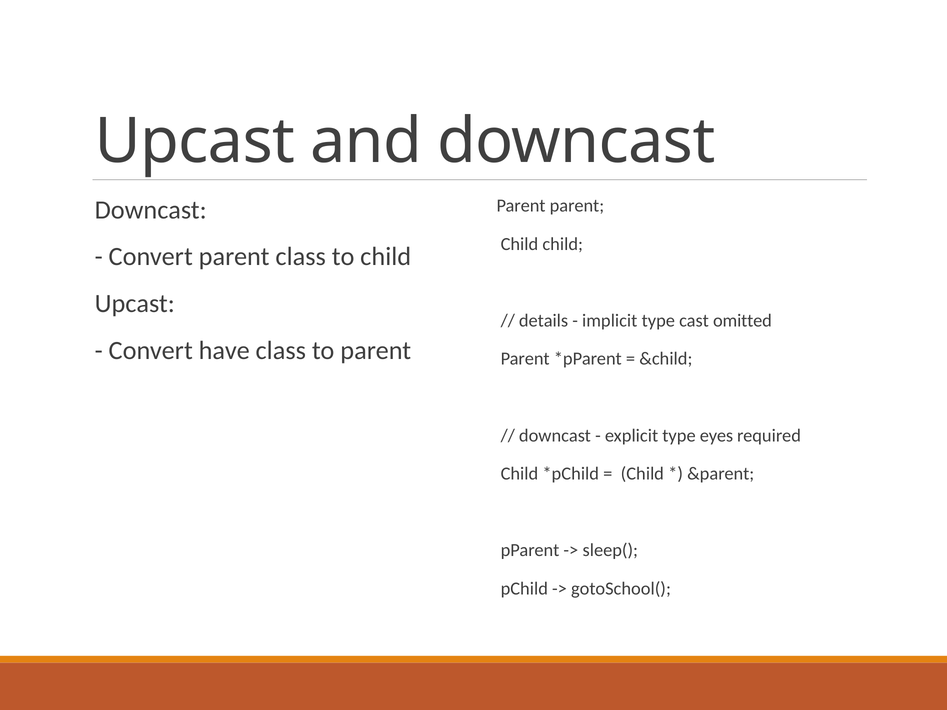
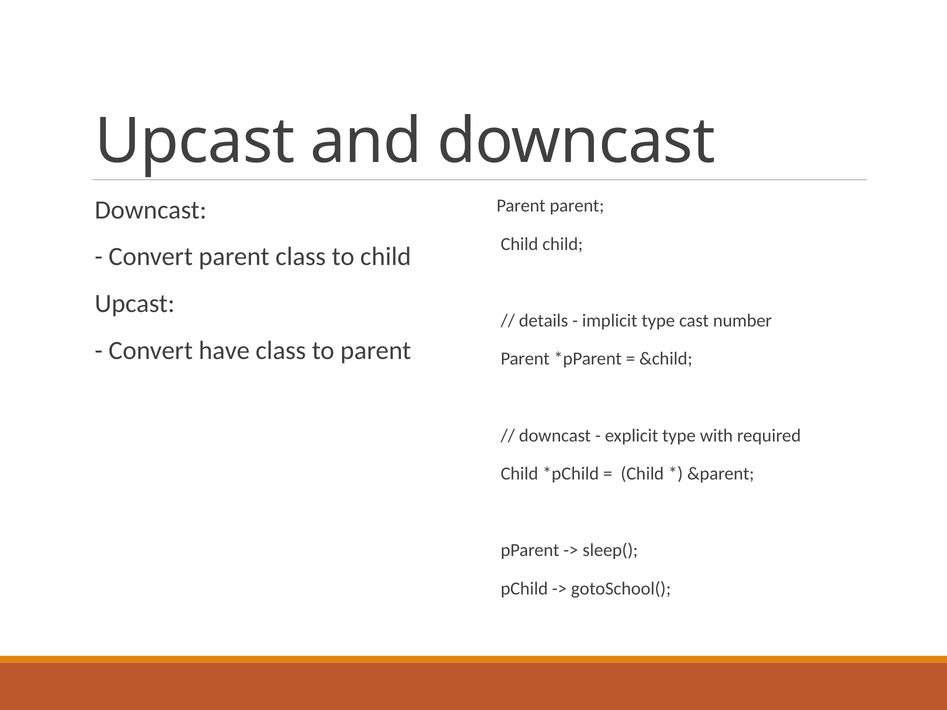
omitted: omitted -> number
eyes: eyes -> with
